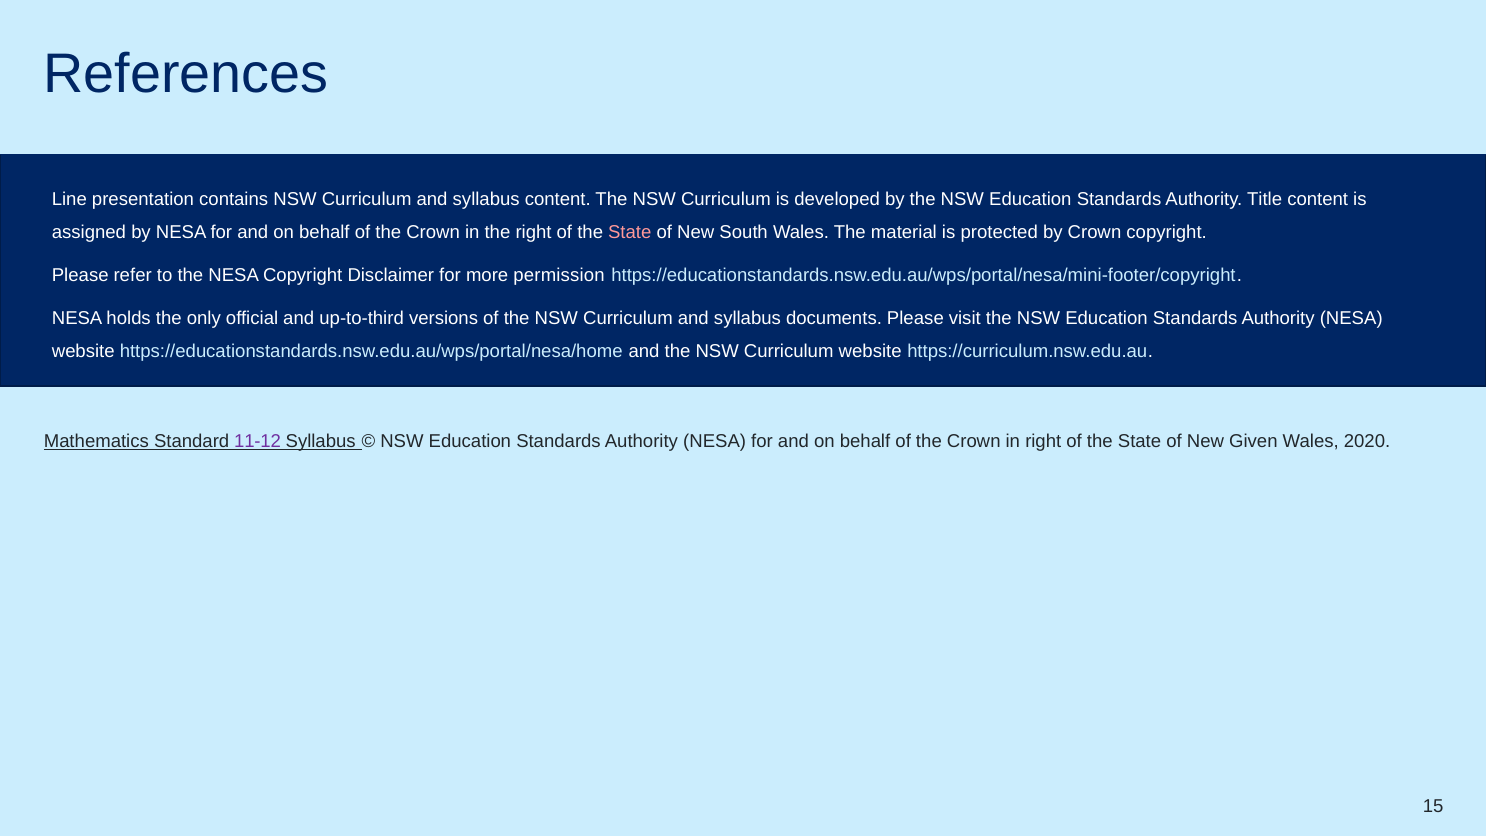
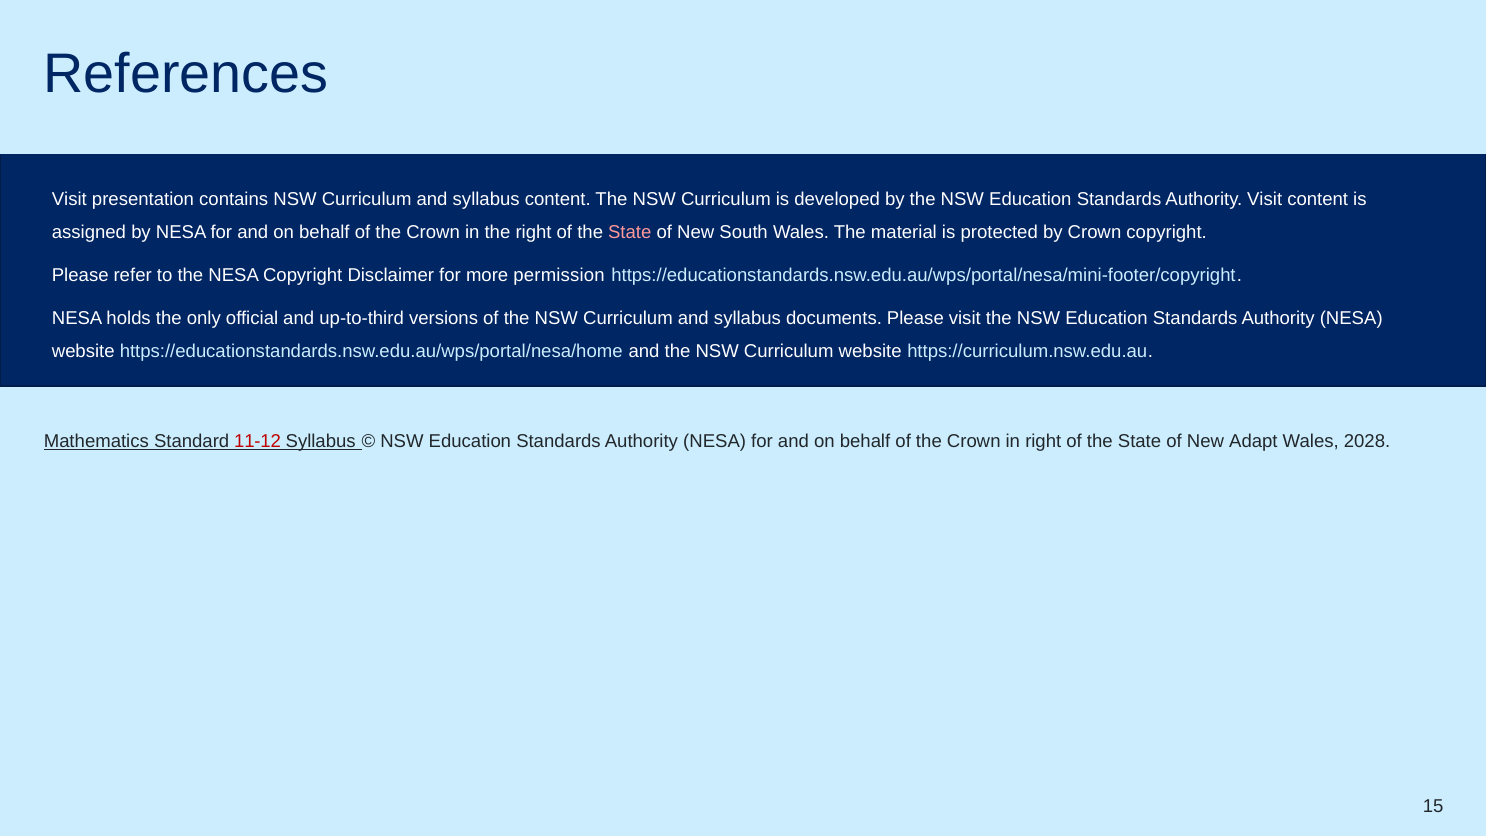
Line at (69, 199): Line -> Visit
Authority Title: Title -> Visit
11-12 colour: purple -> red
Given: Given -> Adapt
2020: 2020 -> 2028
